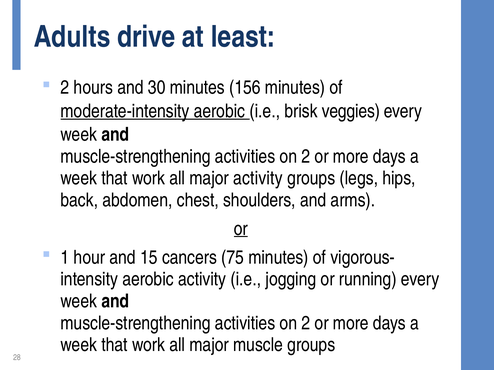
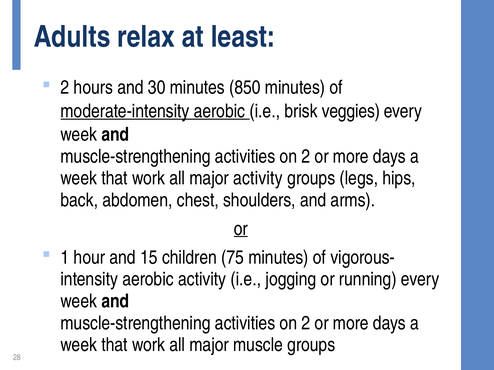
drive: drive -> relax
156: 156 -> 850
cancers: cancers -> children
